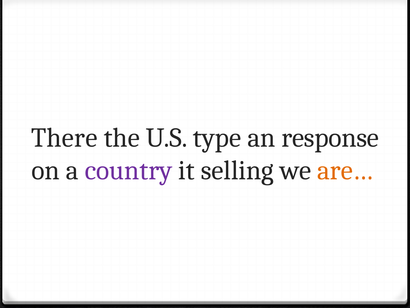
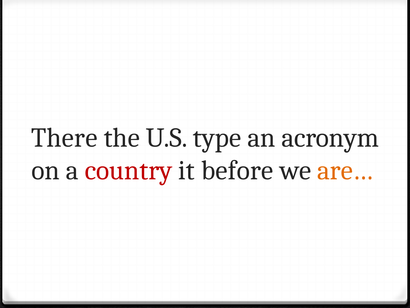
response: response -> acronym
country colour: purple -> red
selling: selling -> before
